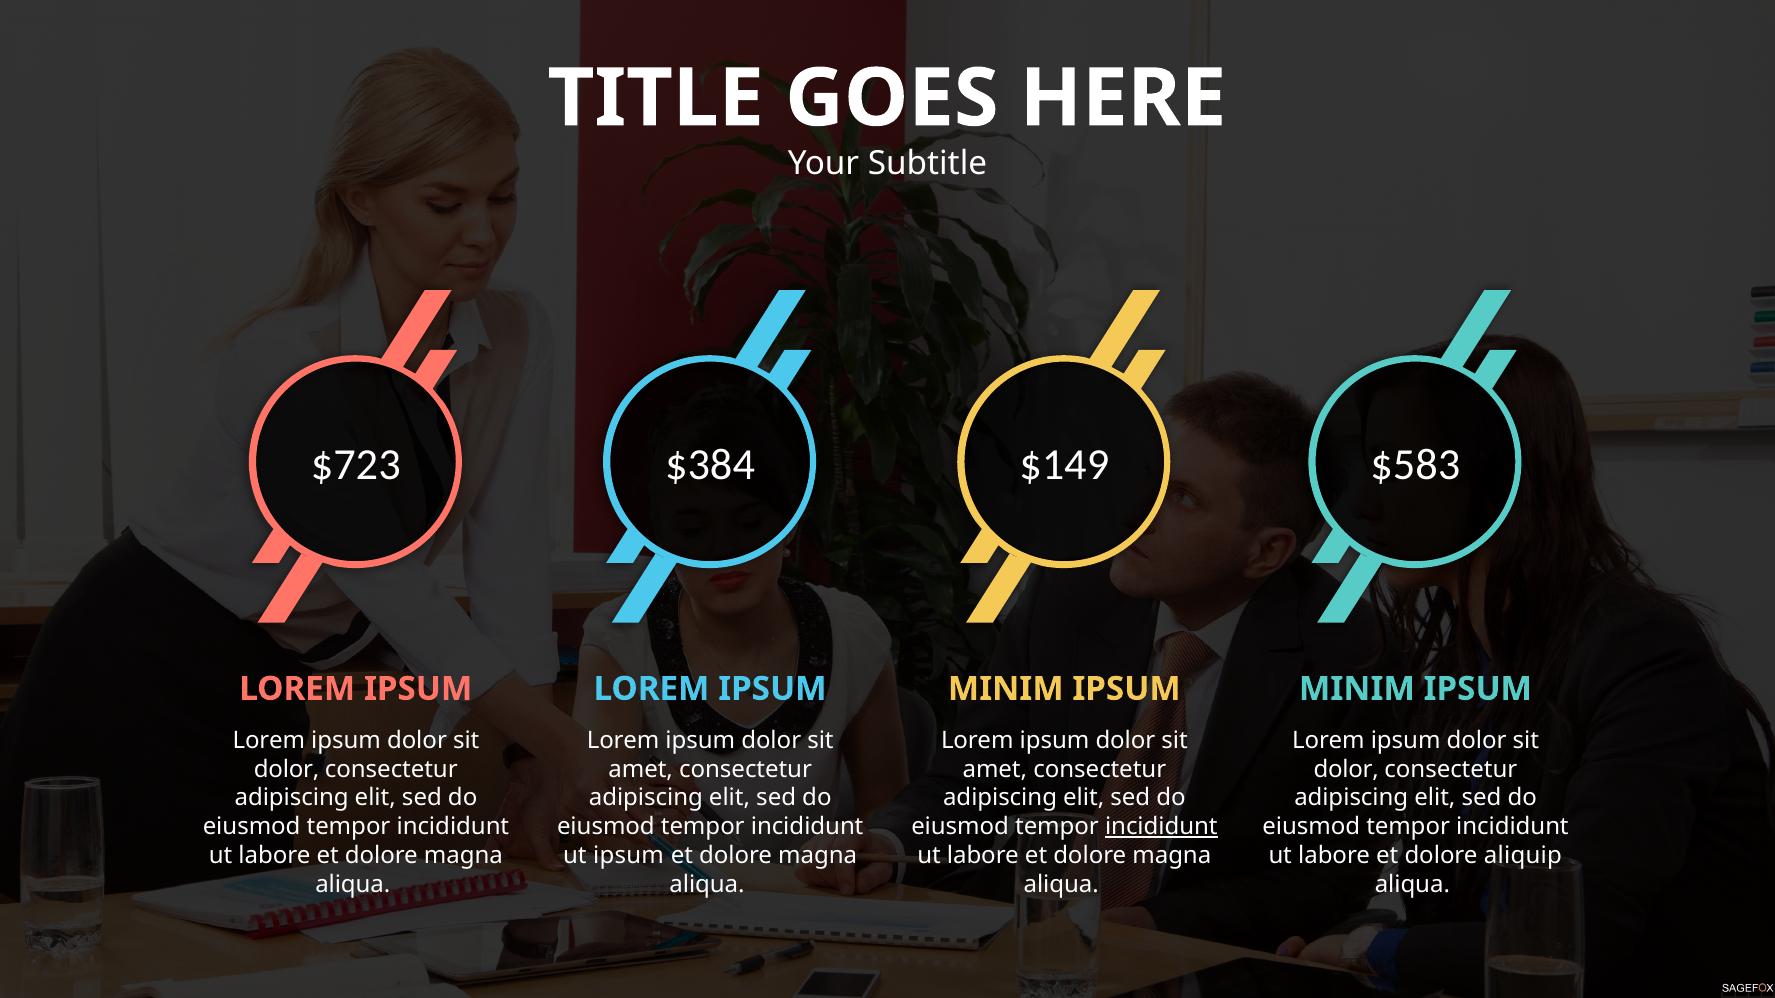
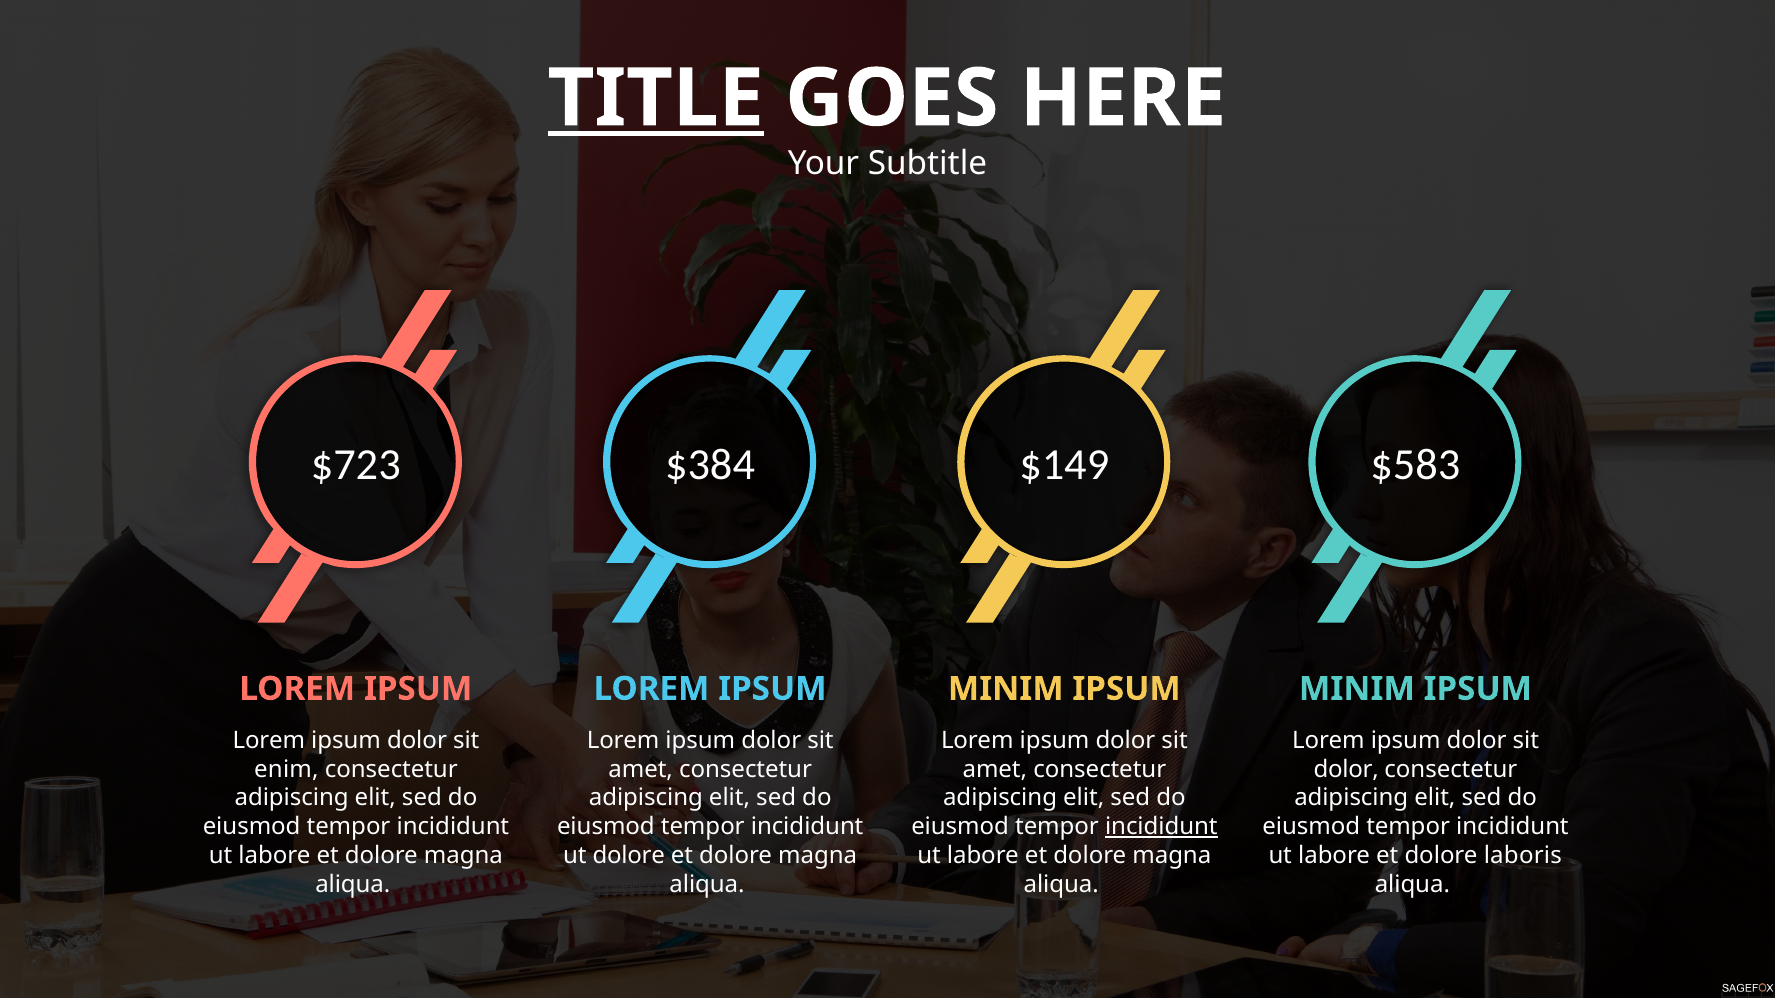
TITLE underline: none -> present
dolor at (287, 769): dolor -> enim
ut ipsum: ipsum -> dolore
aliquip: aliquip -> laboris
